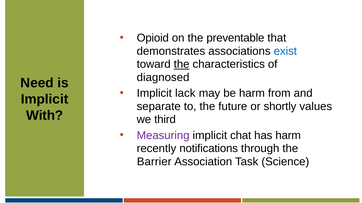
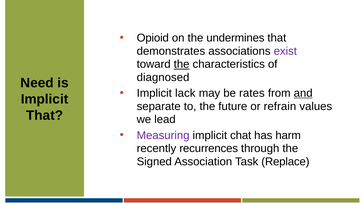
preventable: preventable -> undermines
exist colour: blue -> purple
be harm: harm -> rates
and underline: none -> present
shortly: shortly -> refrain
With at (45, 116): With -> That
third: third -> lead
notifications: notifications -> recurrences
Barrier: Barrier -> Signed
Science: Science -> Replace
